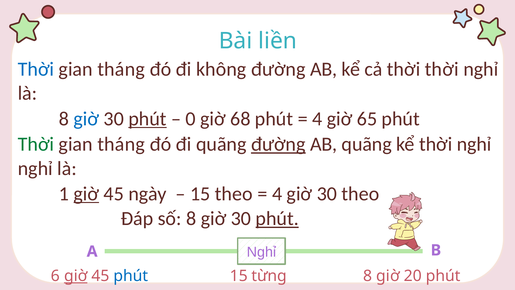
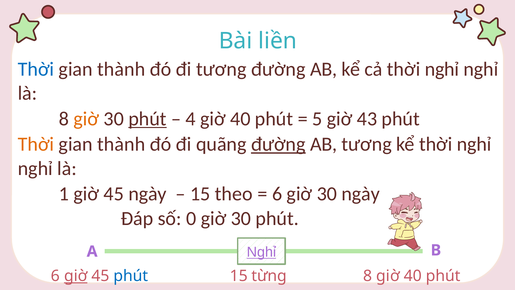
tháng at (121, 69): tháng -> thành
đi không: không -> tương
cả thời thời: thời -> nghỉ
giờ at (86, 119) colour: blue -> orange
0: 0 -> 4
68 at (240, 119): 68 -> 40
4 at (317, 119): 4 -> 5
65: 65 -> 43
Thời at (36, 144) colour: green -> orange
tháng at (121, 144): tháng -> thành
AB quãng: quãng -> tương
giờ at (86, 194) underline: present -> none
4 at (277, 194): 4 -> 6
30 theo: theo -> ngày
số 8: 8 -> 0
phút at (277, 218) underline: present -> none
Nghỉ at (261, 252) underline: none -> present
8 giờ 20: 20 -> 40
